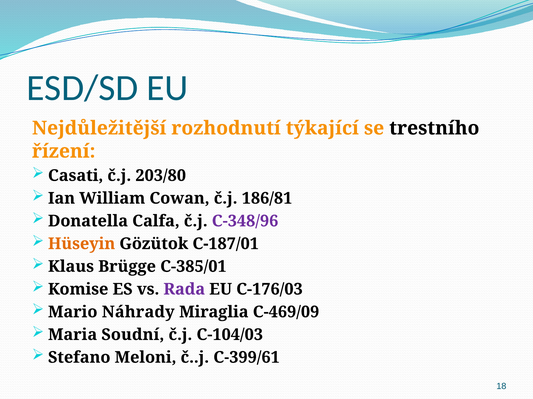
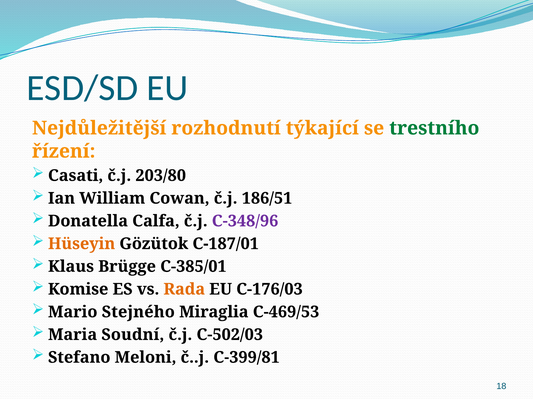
trestního colour: black -> green
186/81: 186/81 -> 186/51
Rada colour: purple -> orange
Náhrady: Náhrady -> Stejného
C-469/09: C-469/09 -> C-469/53
C-104/03: C-104/03 -> C-502/03
C-399/61: C-399/61 -> C-399/81
